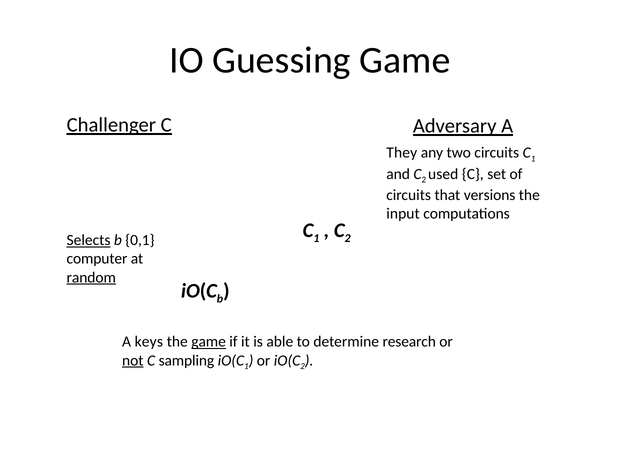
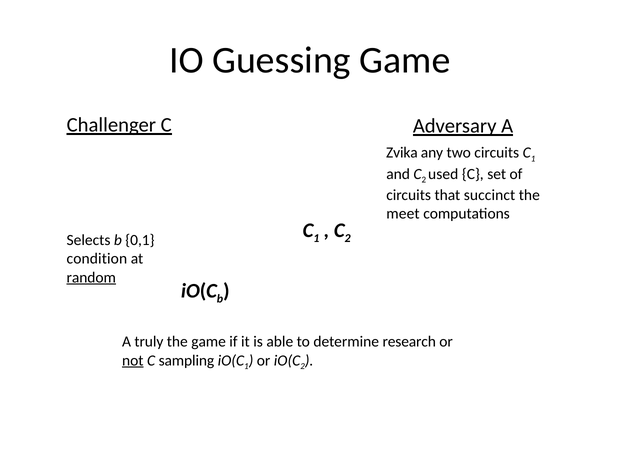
They: They -> Zvika
versions: versions -> succinct
input: input -> meet
Selects underline: present -> none
computer: computer -> condition
keys: keys -> truly
game at (209, 342) underline: present -> none
